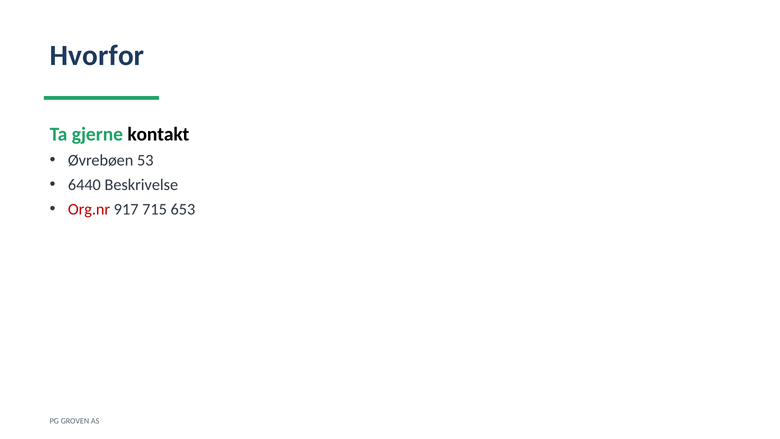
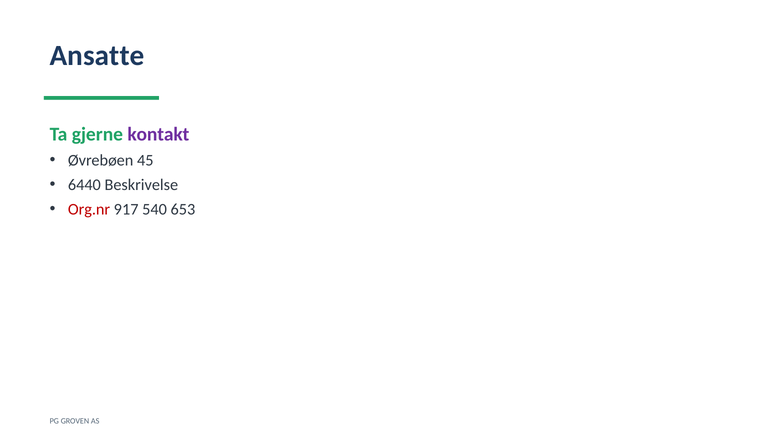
Hvorfor: Hvorfor -> Ansatte
kontakt colour: black -> purple
53: 53 -> 45
715: 715 -> 540
